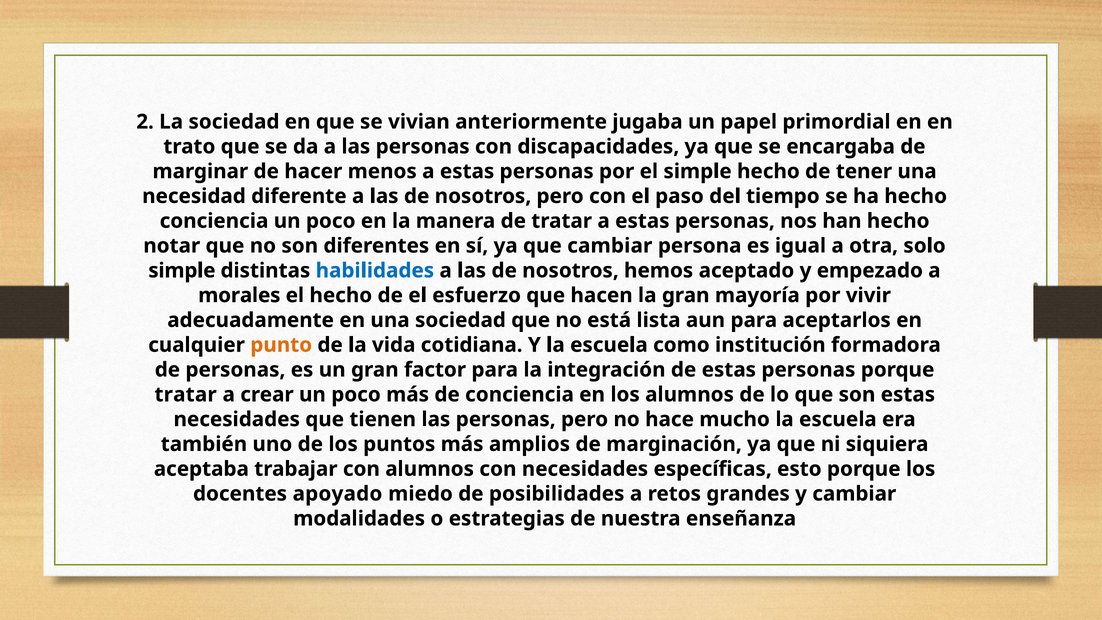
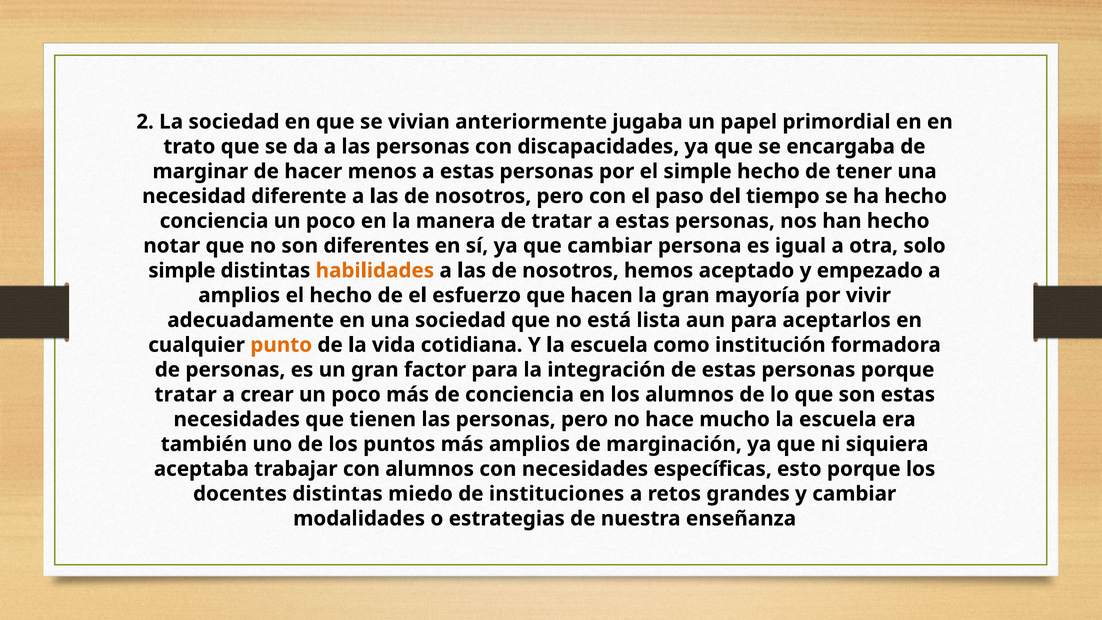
habilidades colour: blue -> orange
morales at (239, 295): morales -> amplios
docentes apoyado: apoyado -> distintas
posibilidades: posibilidades -> instituciones
